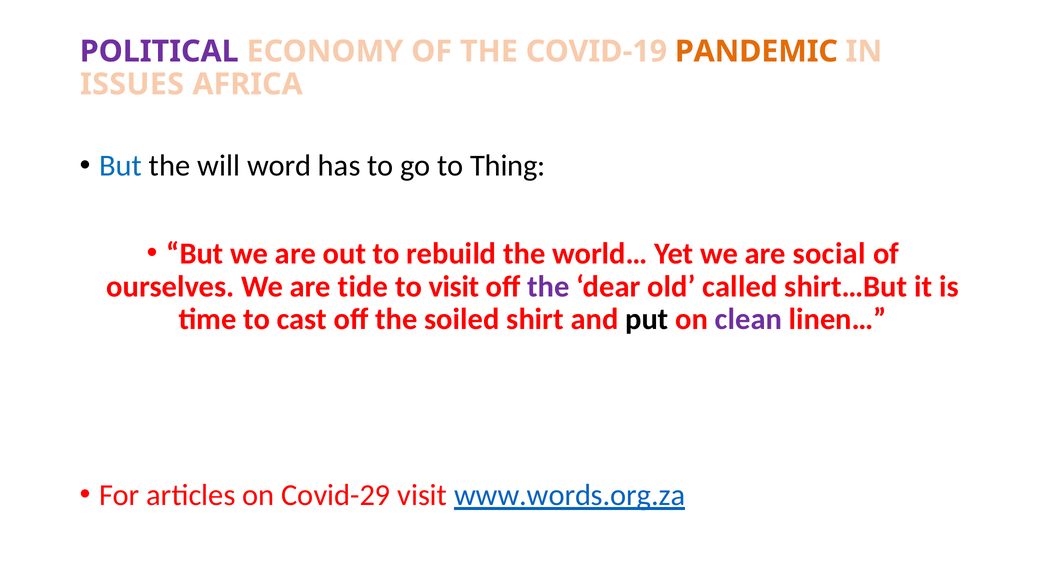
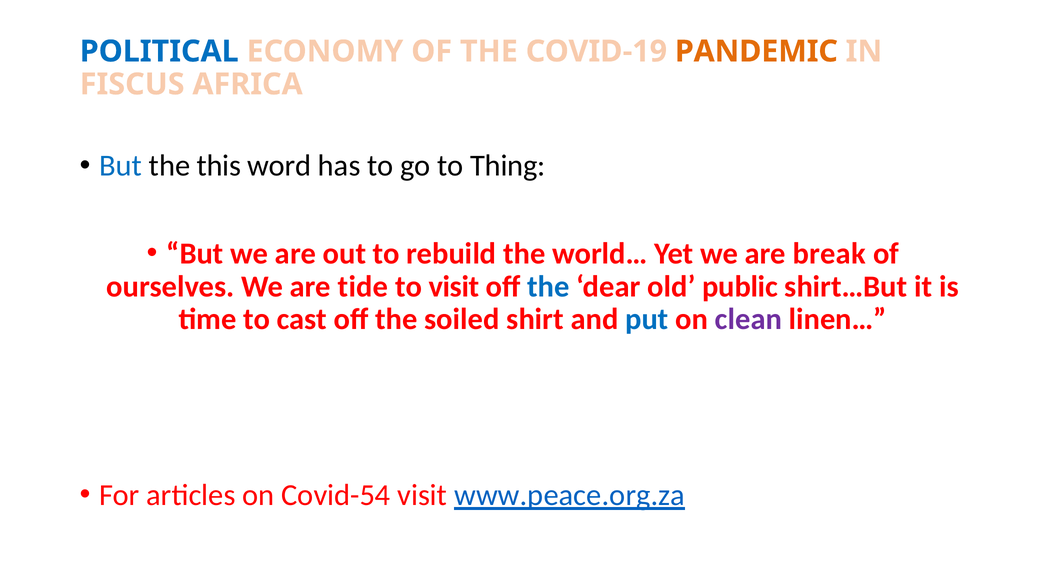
POLITICAL colour: purple -> blue
ISSUES: ISSUES -> FISCUS
will: will -> this
social: social -> break
the at (548, 287) colour: purple -> blue
called: called -> public
put colour: black -> blue
Covid-29: Covid-29 -> Covid-54
www.words.org.za: www.words.org.za -> www.peace.org.za
